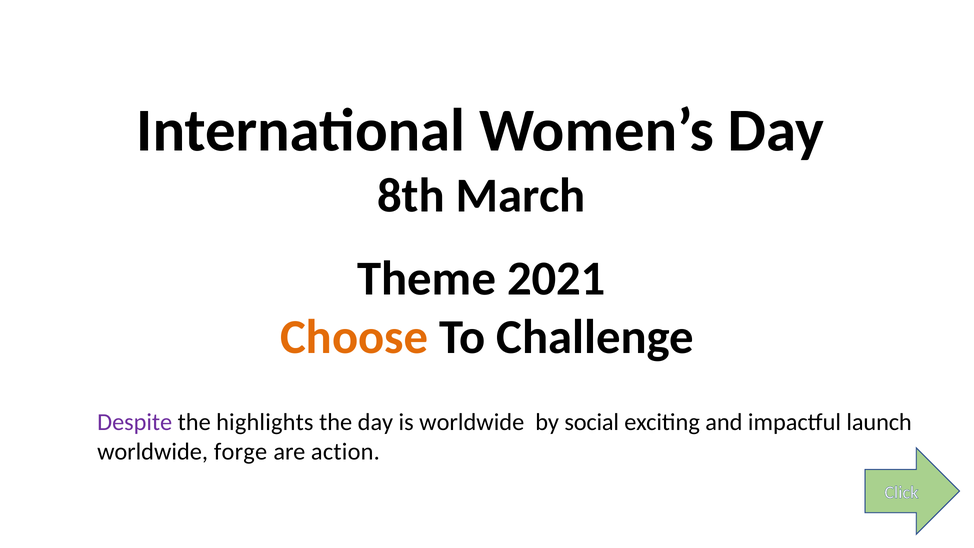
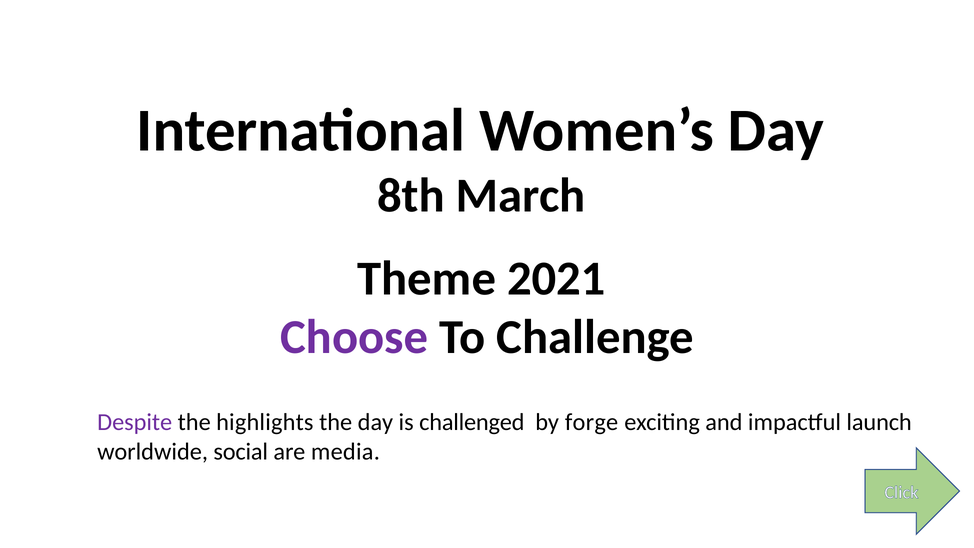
Choose colour: orange -> purple
is worldwide: worldwide -> challenged
social: social -> forge
forge: forge -> social
action: action -> media
